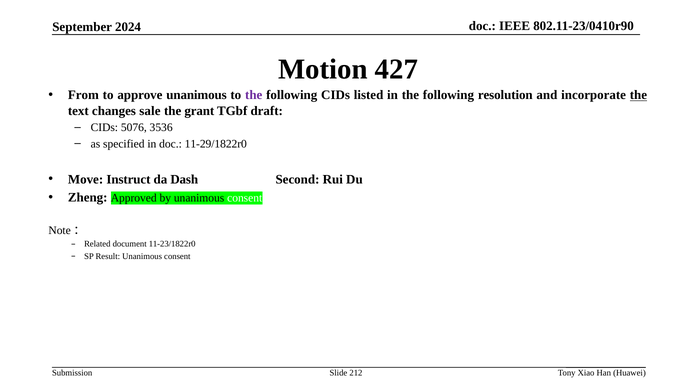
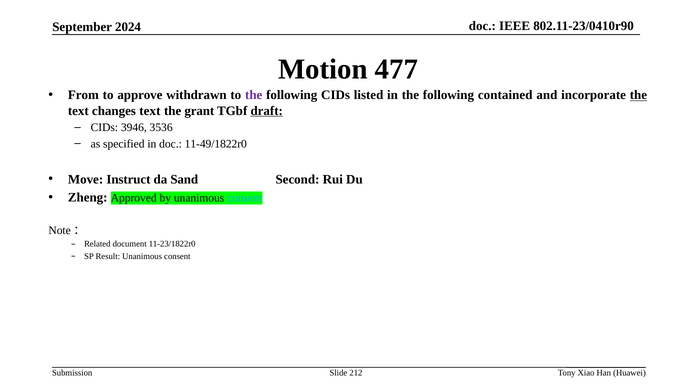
427: 427 -> 477
approve unanimous: unanimous -> withdrawn
resolution: resolution -> contained
changes sale: sale -> text
draft underline: none -> present
5076: 5076 -> 3946
11-29/1822r0: 11-29/1822r0 -> 11-49/1822r0
Dash: Dash -> Sand
consent at (245, 198) colour: white -> light blue
